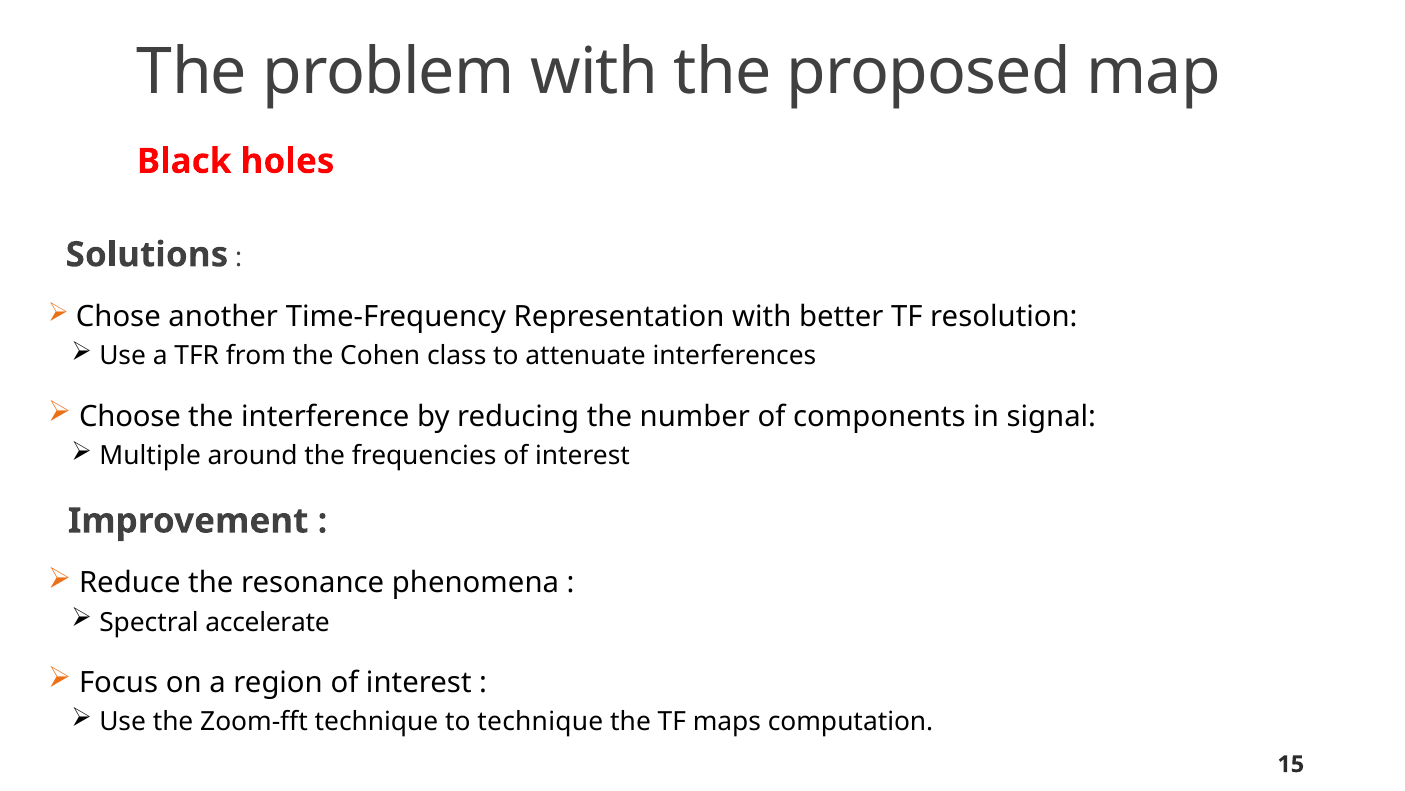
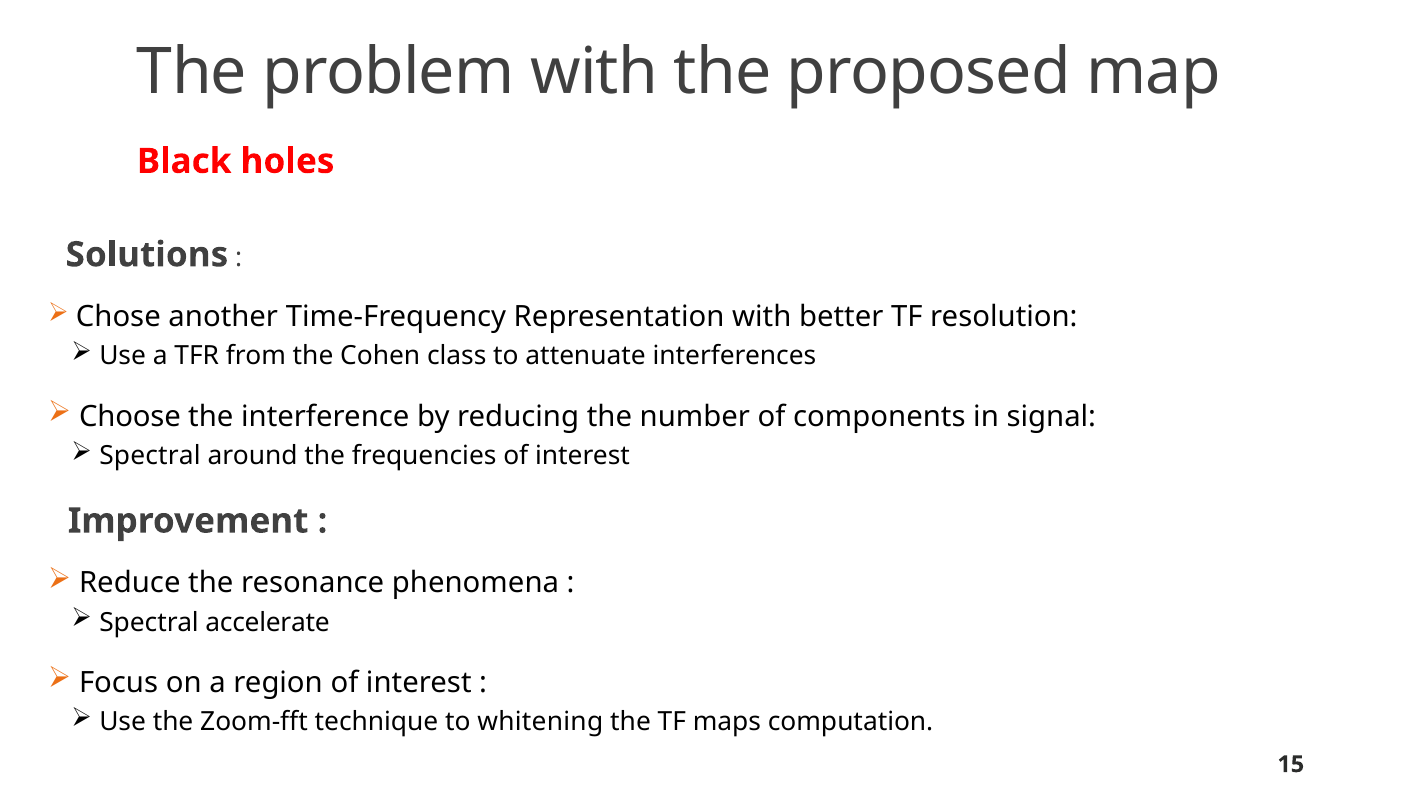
Multiple at (150, 455): Multiple -> Spectral
to technique: technique -> whitening
